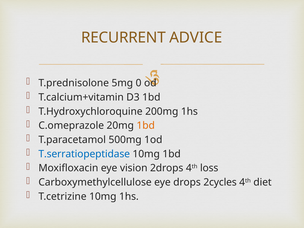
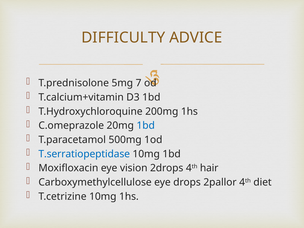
RECURRENT: RECURRENT -> DIFFICULTY
0: 0 -> 7
1bd at (146, 126) colour: orange -> blue
loss: loss -> hair
2cycles: 2cycles -> 2pallor
